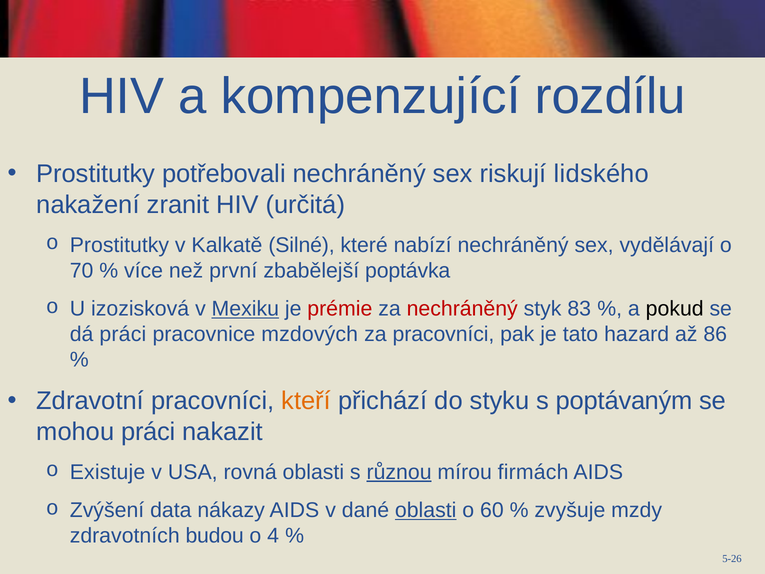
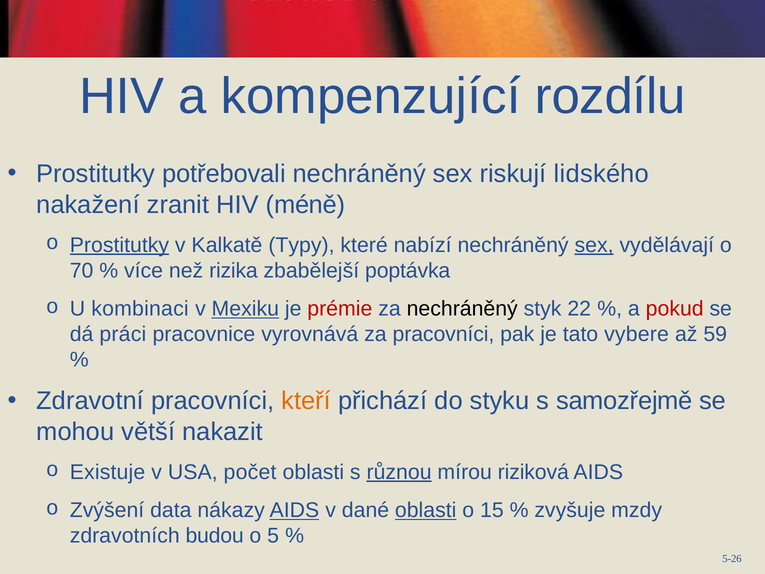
určitá: určitá -> méně
Prostitutky at (119, 245) underline: none -> present
Silné: Silné -> Typy
sex at (594, 245) underline: none -> present
první: první -> rizika
izozisková: izozisková -> kombinaci
nechráněný at (462, 309) colour: red -> black
83: 83 -> 22
pokud colour: black -> red
mzdových: mzdových -> vyrovnává
hazard: hazard -> vybere
86: 86 -> 59
poptávaným: poptávaným -> samozřejmě
mohou práci: práci -> větší
rovná: rovná -> počet
firmách: firmách -> riziková
AIDS at (294, 510) underline: none -> present
60: 60 -> 15
4: 4 -> 5
